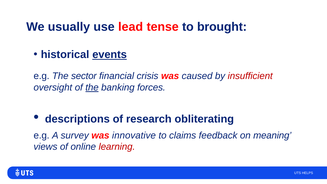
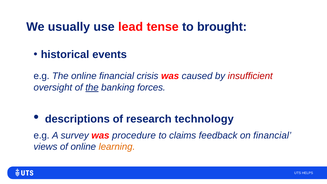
events underline: present -> none
The sector: sector -> online
obliterating: obliterating -> technology
innovative: innovative -> procedure
on meaning: meaning -> financial
learning colour: red -> orange
